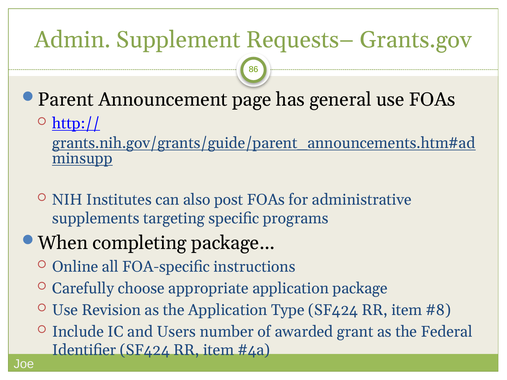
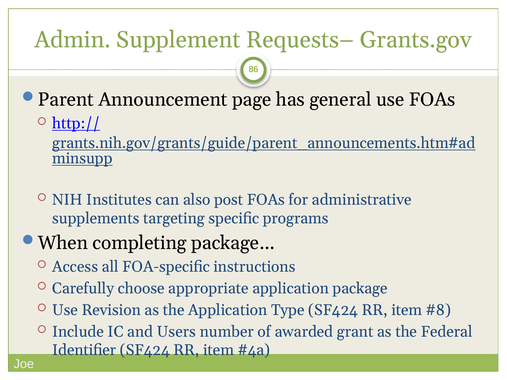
Online: Online -> Access
